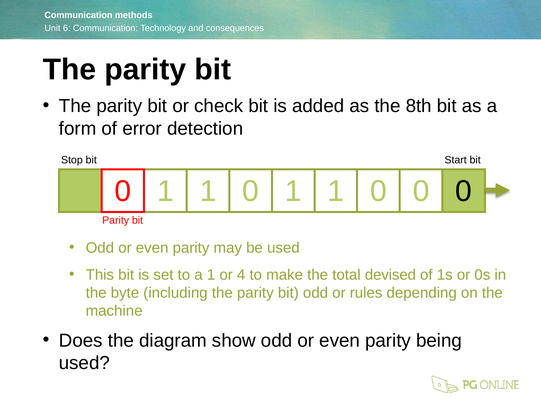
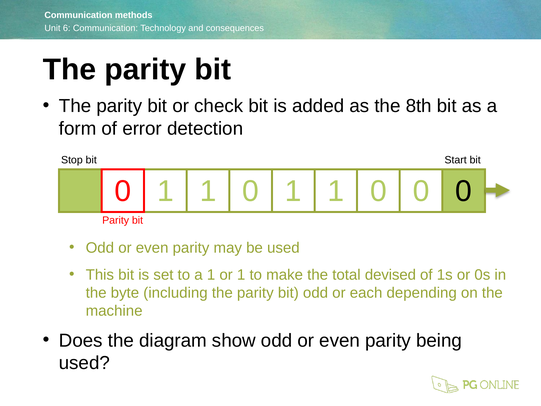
or 4: 4 -> 1
rules: rules -> each
